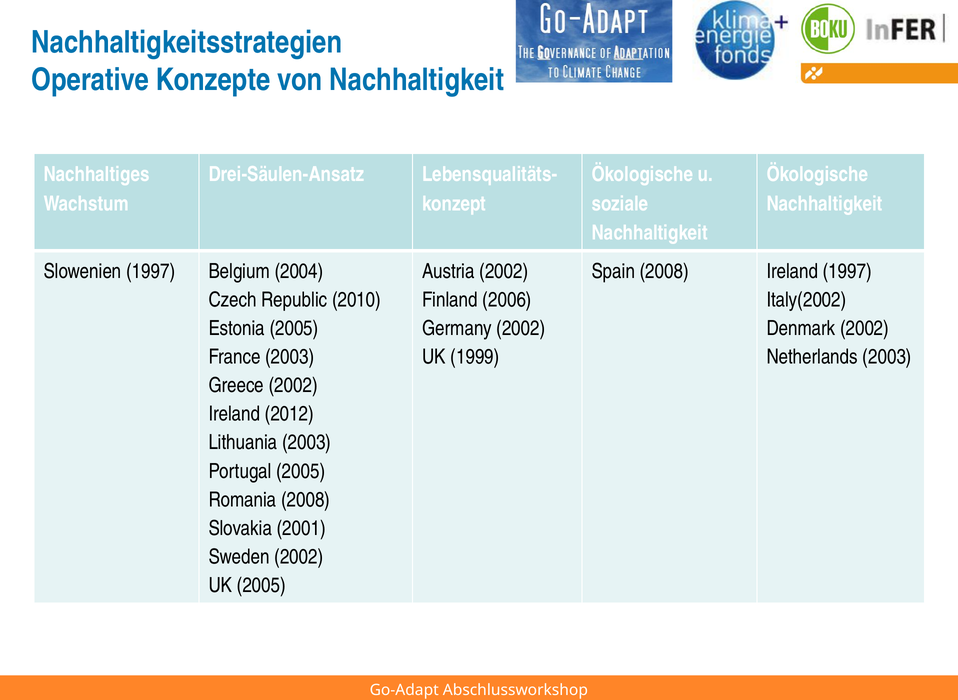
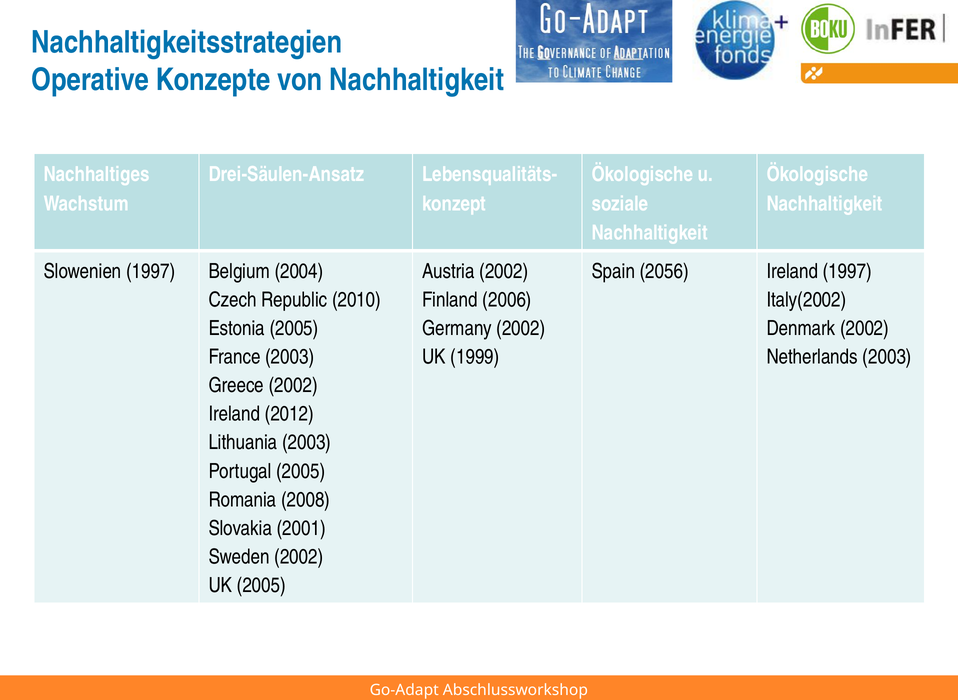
Spain 2008: 2008 -> 2056
